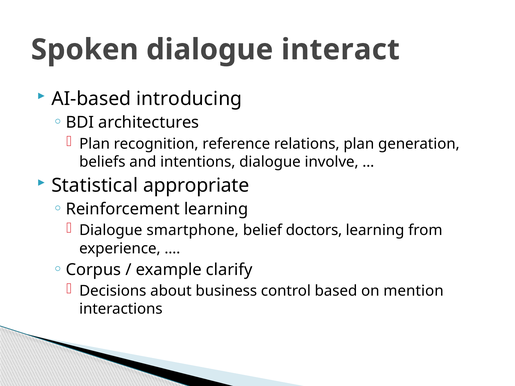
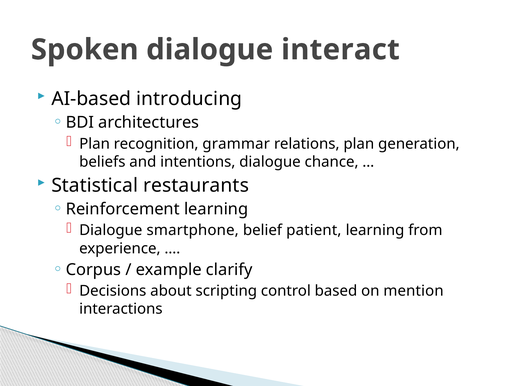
reference: reference -> grammar
involve: involve -> chance
appropriate: appropriate -> restaurants
doctors: doctors -> patient
business: business -> scripting
